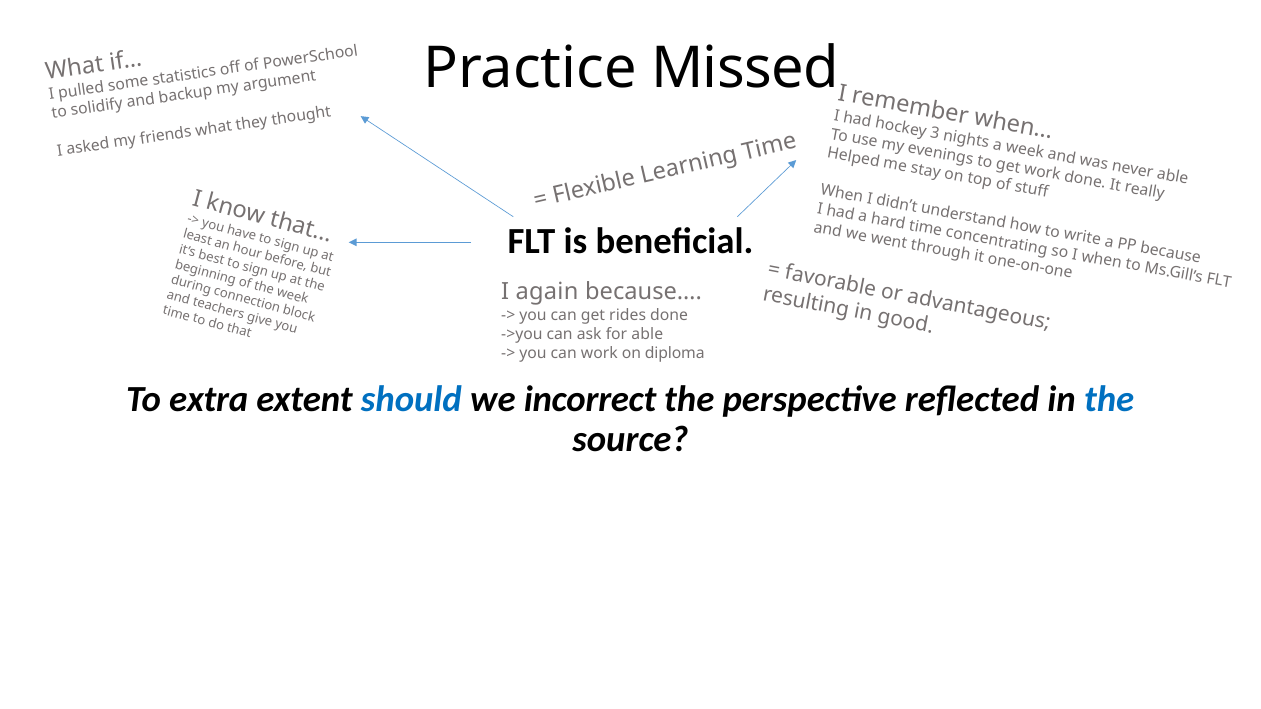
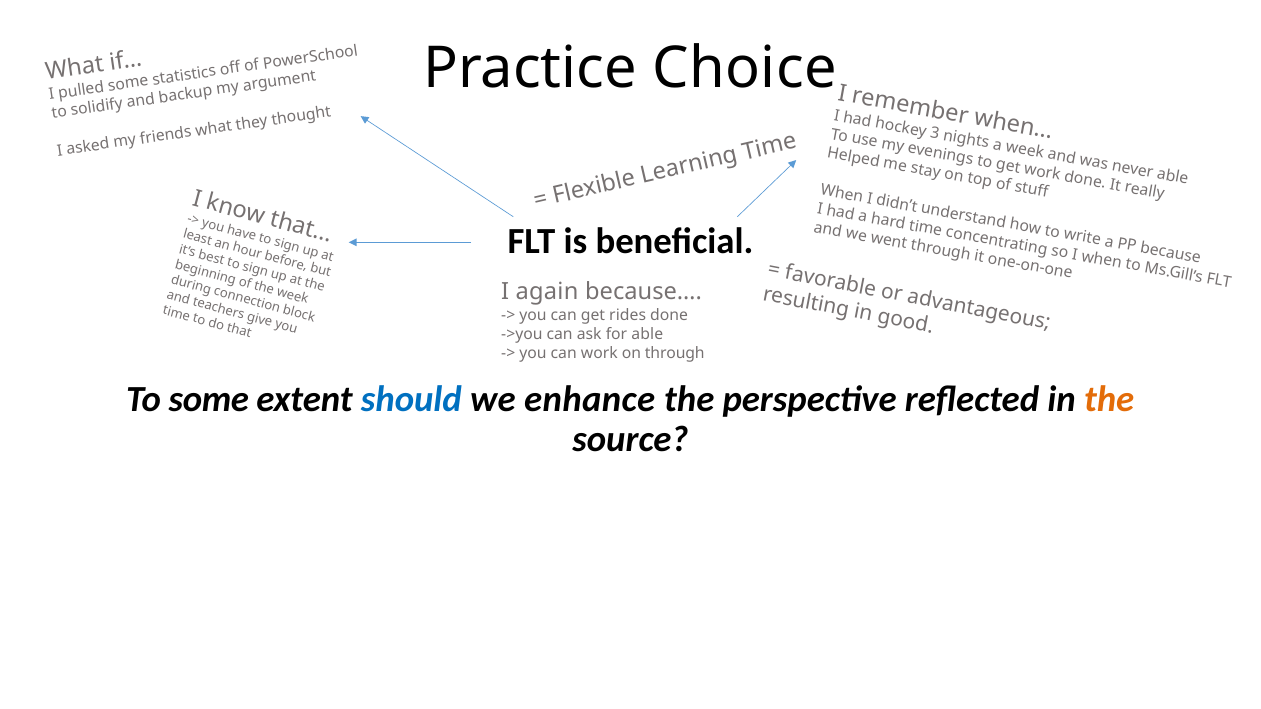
Missed: Missed -> Choice
on diploma: diploma -> through
To extra: extra -> some
incorrect: incorrect -> enhance
the at (1109, 400) colour: blue -> orange
